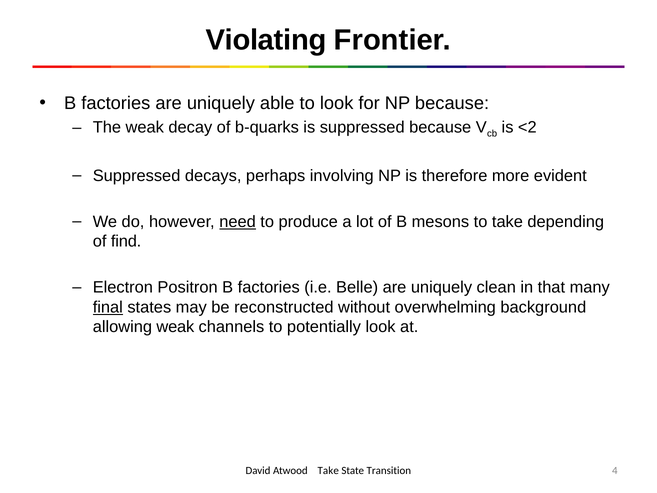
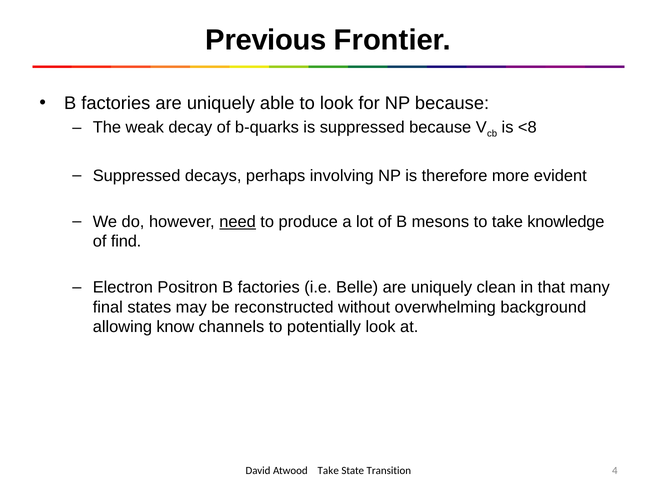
Violating: Violating -> Previous
<2: <2 -> <8
depending: depending -> knowledge
final underline: present -> none
allowing weak: weak -> know
